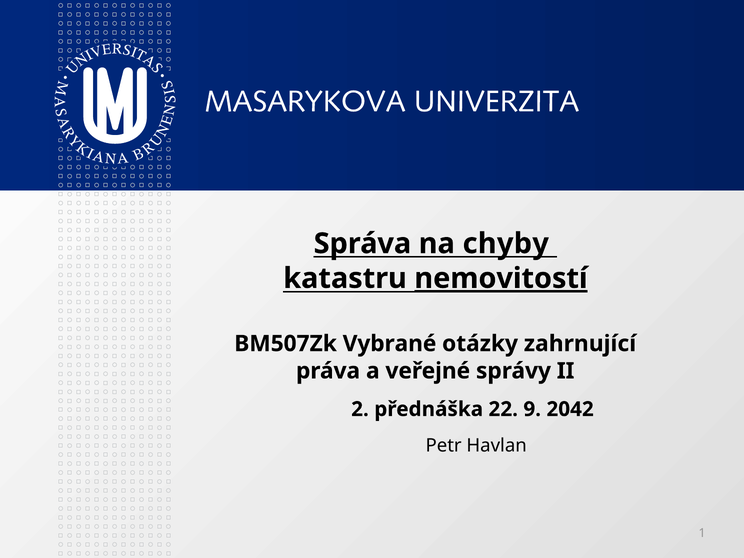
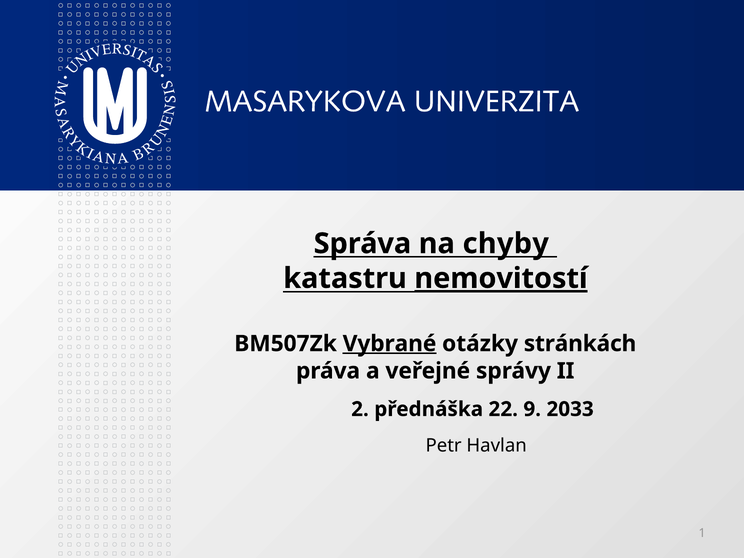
Vybrané underline: none -> present
zahrnující: zahrnující -> stránkách
2042: 2042 -> 2033
